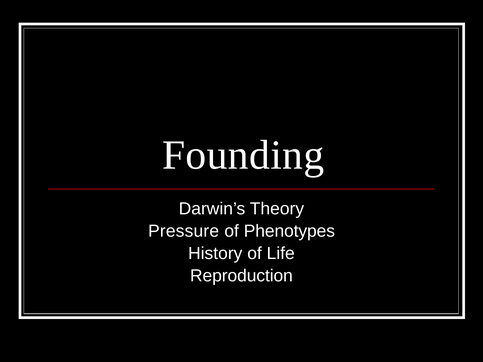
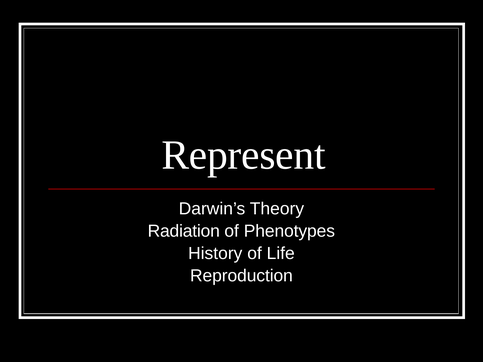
Founding: Founding -> Represent
Pressure: Pressure -> Radiation
